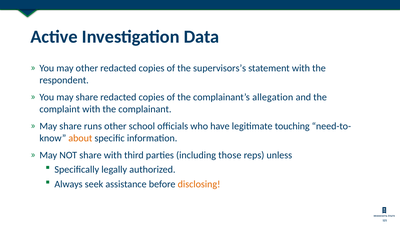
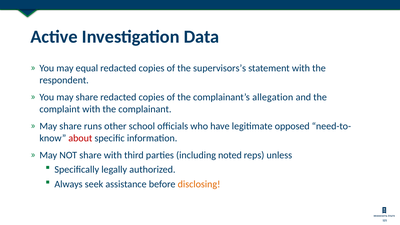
may other: other -> equal
touching: touching -> opposed
about colour: orange -> red
those: those -> noted
